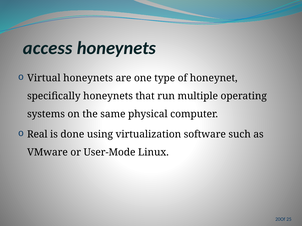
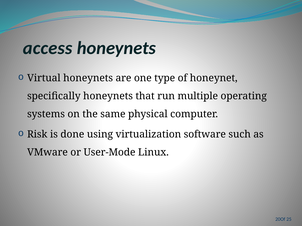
Real: Real -> Risk
